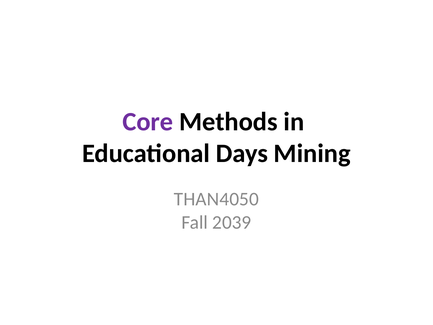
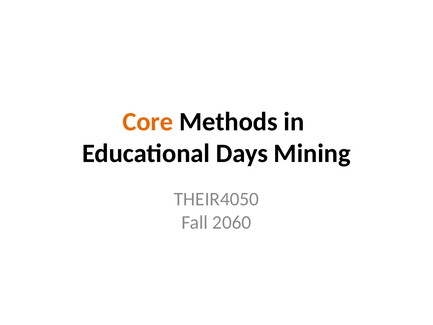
Core colour: purple -> orange
THAN4050: THAN4050 -> THEIR4050
2039: 2039 -> 2060
